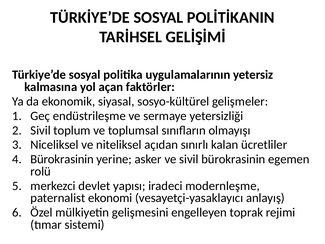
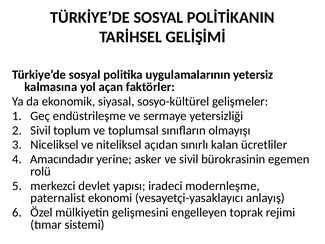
Bürokrasinin at (62, 159): Bürokrasinin -> Amacındadır
